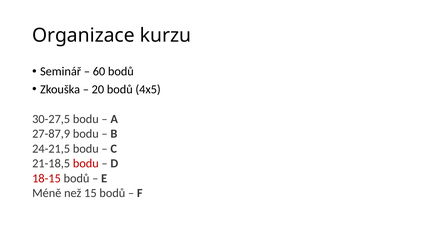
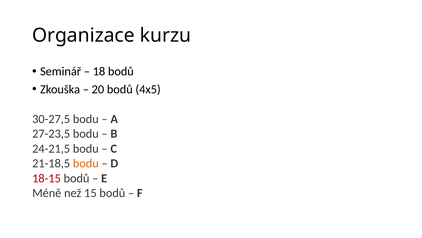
60: 60 -> 18
27-87,9: 27-87,9 -> 27-23,5
bodu at (86, 163) colour: red -> orange
